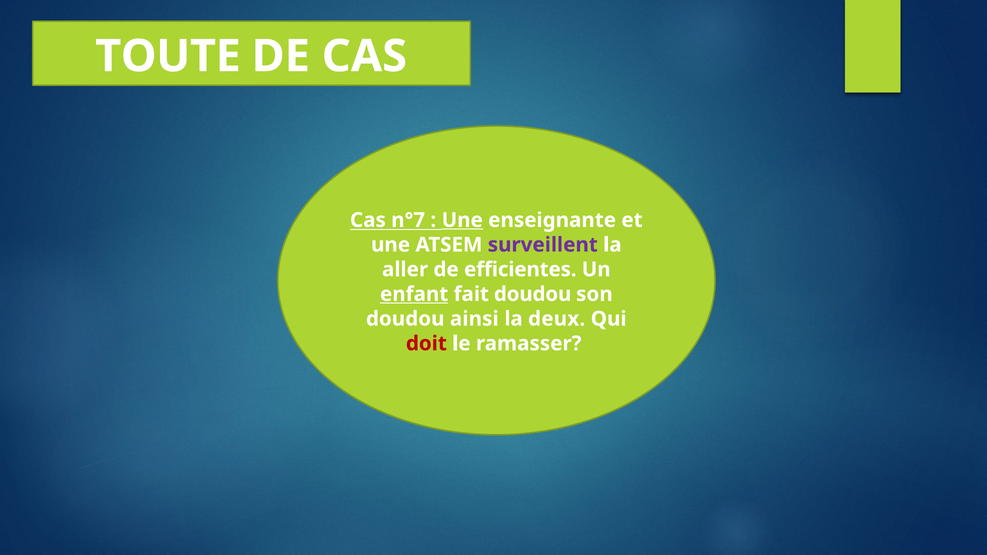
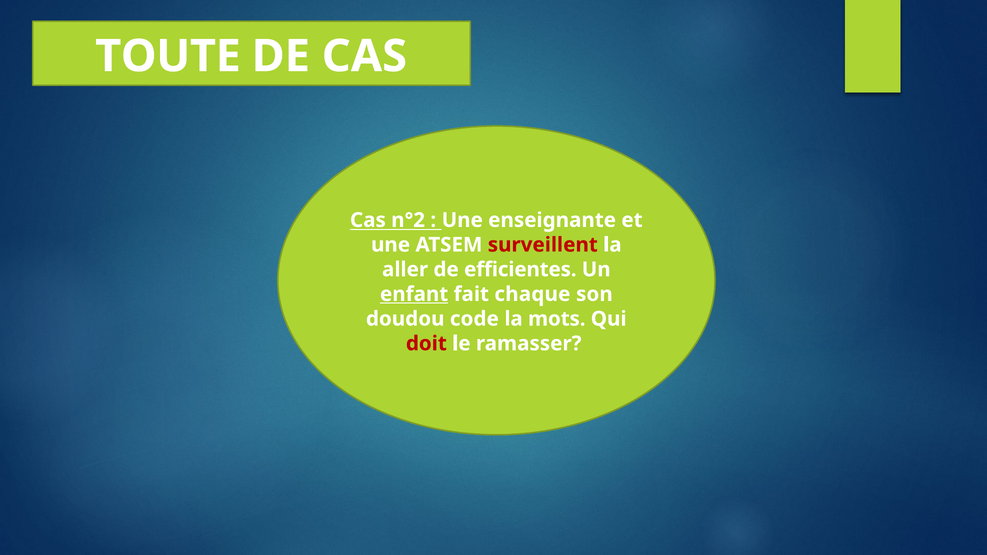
n°7: n°7 -> n°2
Une at (462, 220) underline: present -> none
surveillent colour: purple -> red
fait doudou: doudou -> chaque
ainsi: ainsi -> code
deux: deux -> mots
